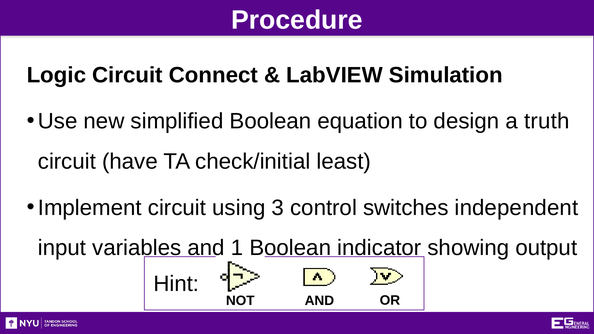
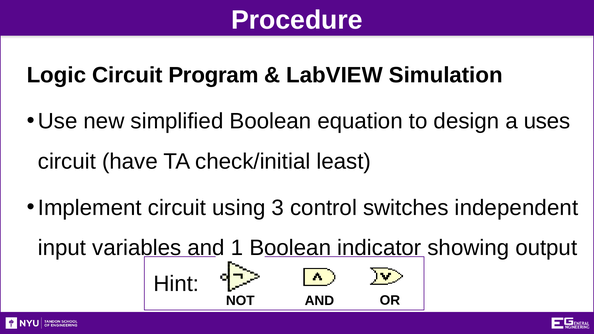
Connect: Connect -> Program
truth: truth -> uses
